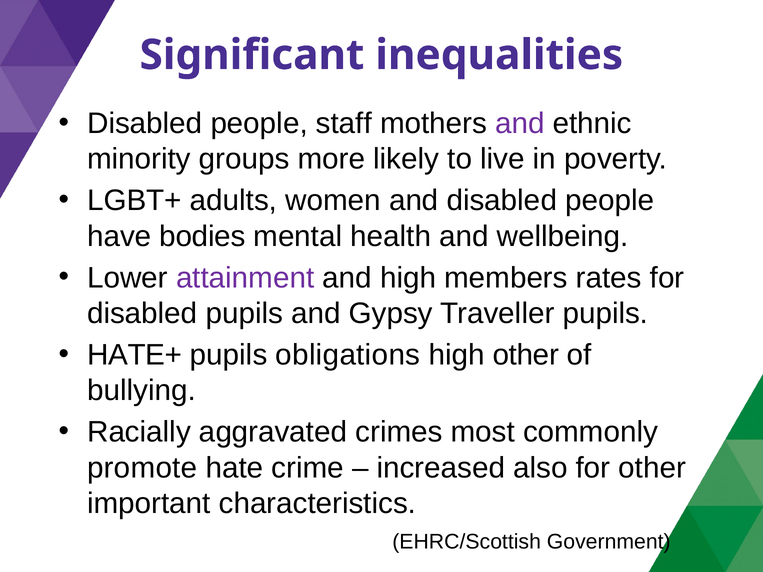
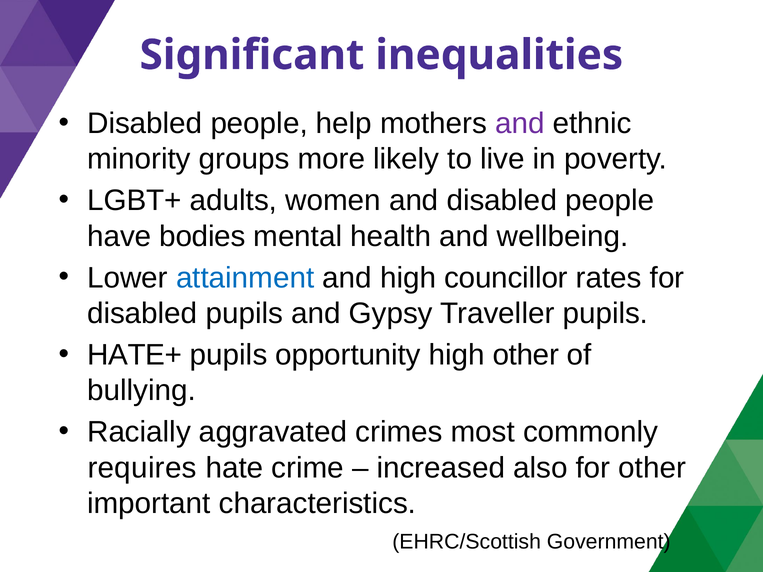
staff: staff -> help
attainment colour: purple -> blue
members: members -> councillor
obligations: obligations -> opportunity
promote: promote -> requires
